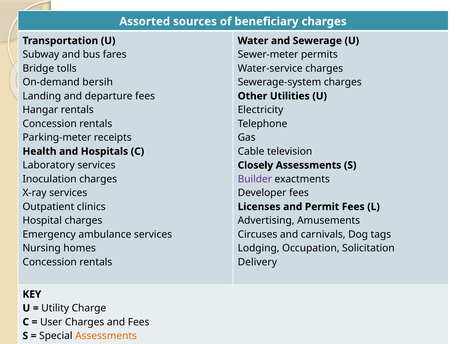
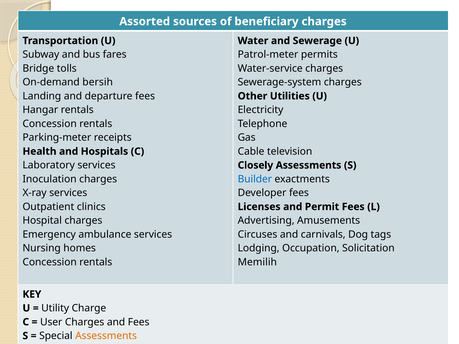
Sewer-meter: Sewer-meter -> Patrol-meter
Builder colour: purple -> blue
Delivery: Delivery -> Memilih
